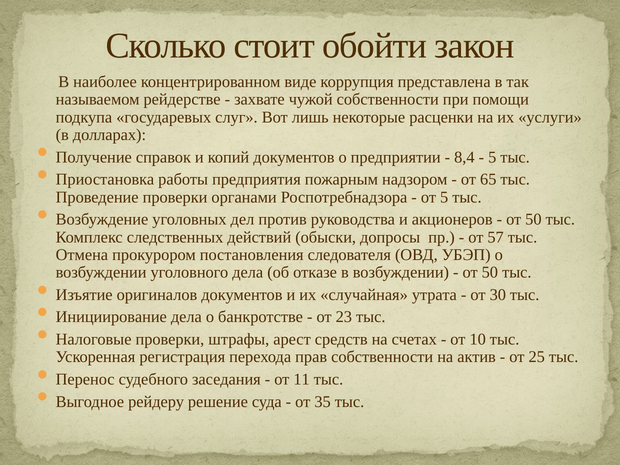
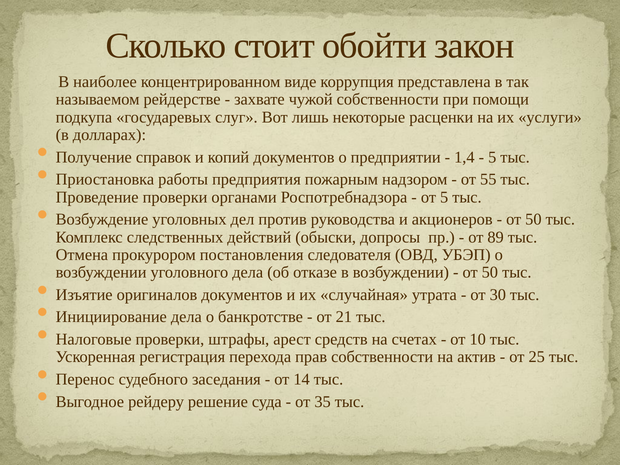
8,4: 8,4 -> 1,4
65: 65 -> 55
57: 57 -> 89
23: 23 -> 21
11: 11 -> 14
